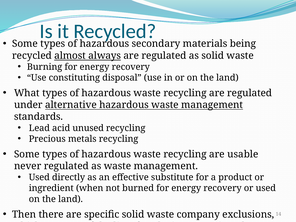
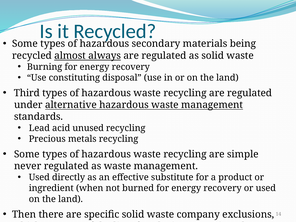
What: What -> Third
usable: usable -> simple
